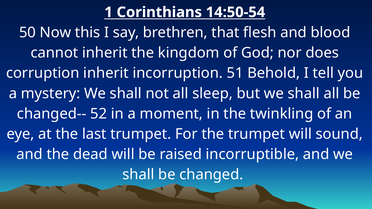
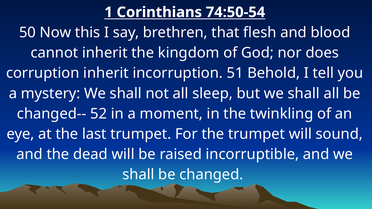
14:50-54: 14:50-54 -> 74:50-54
